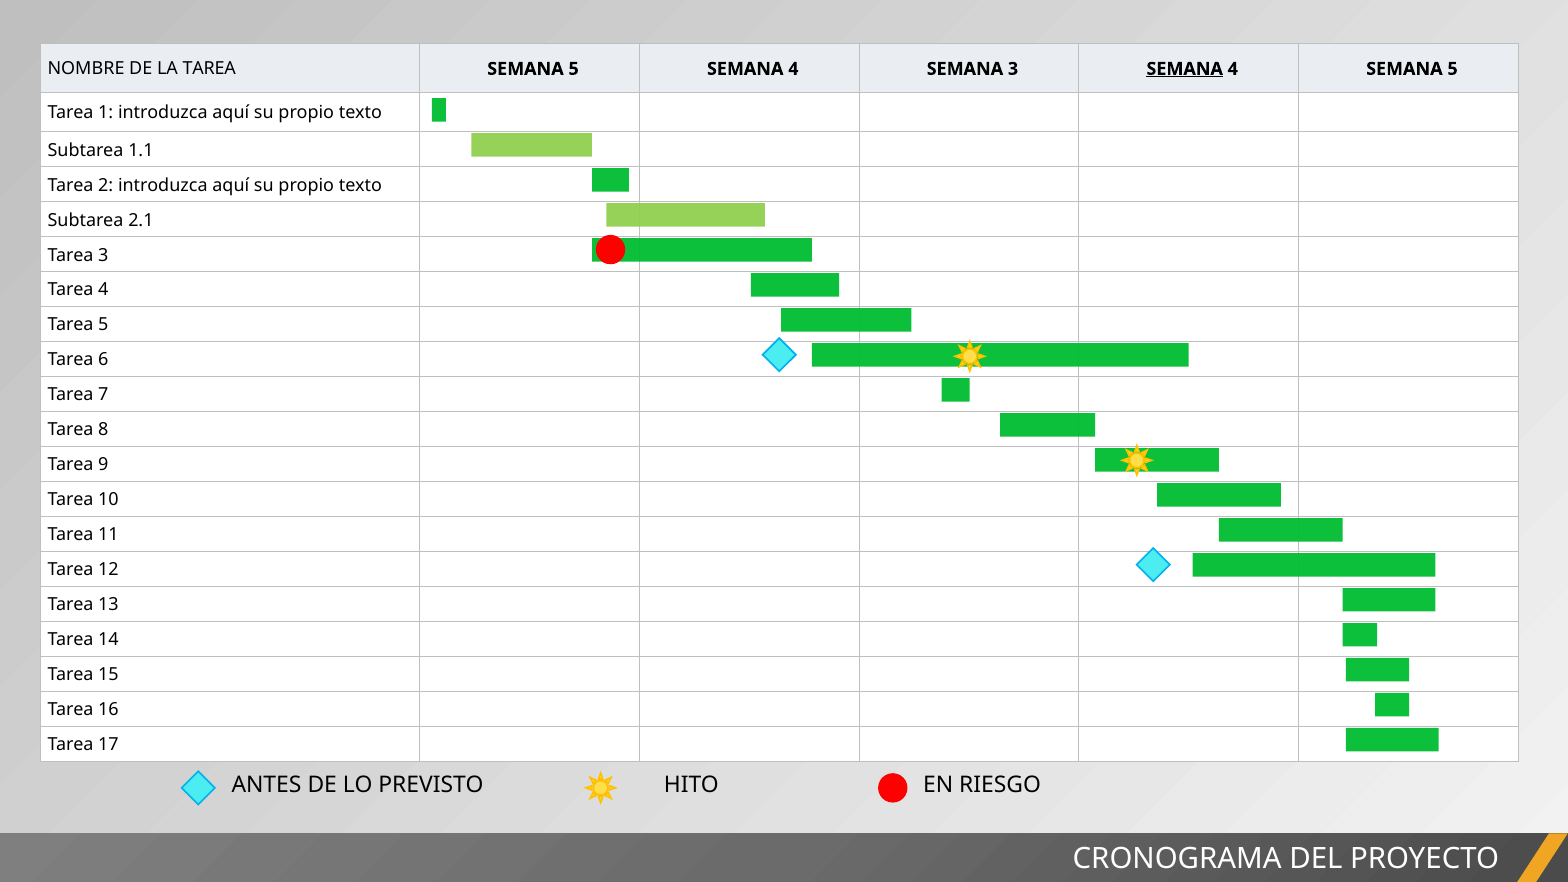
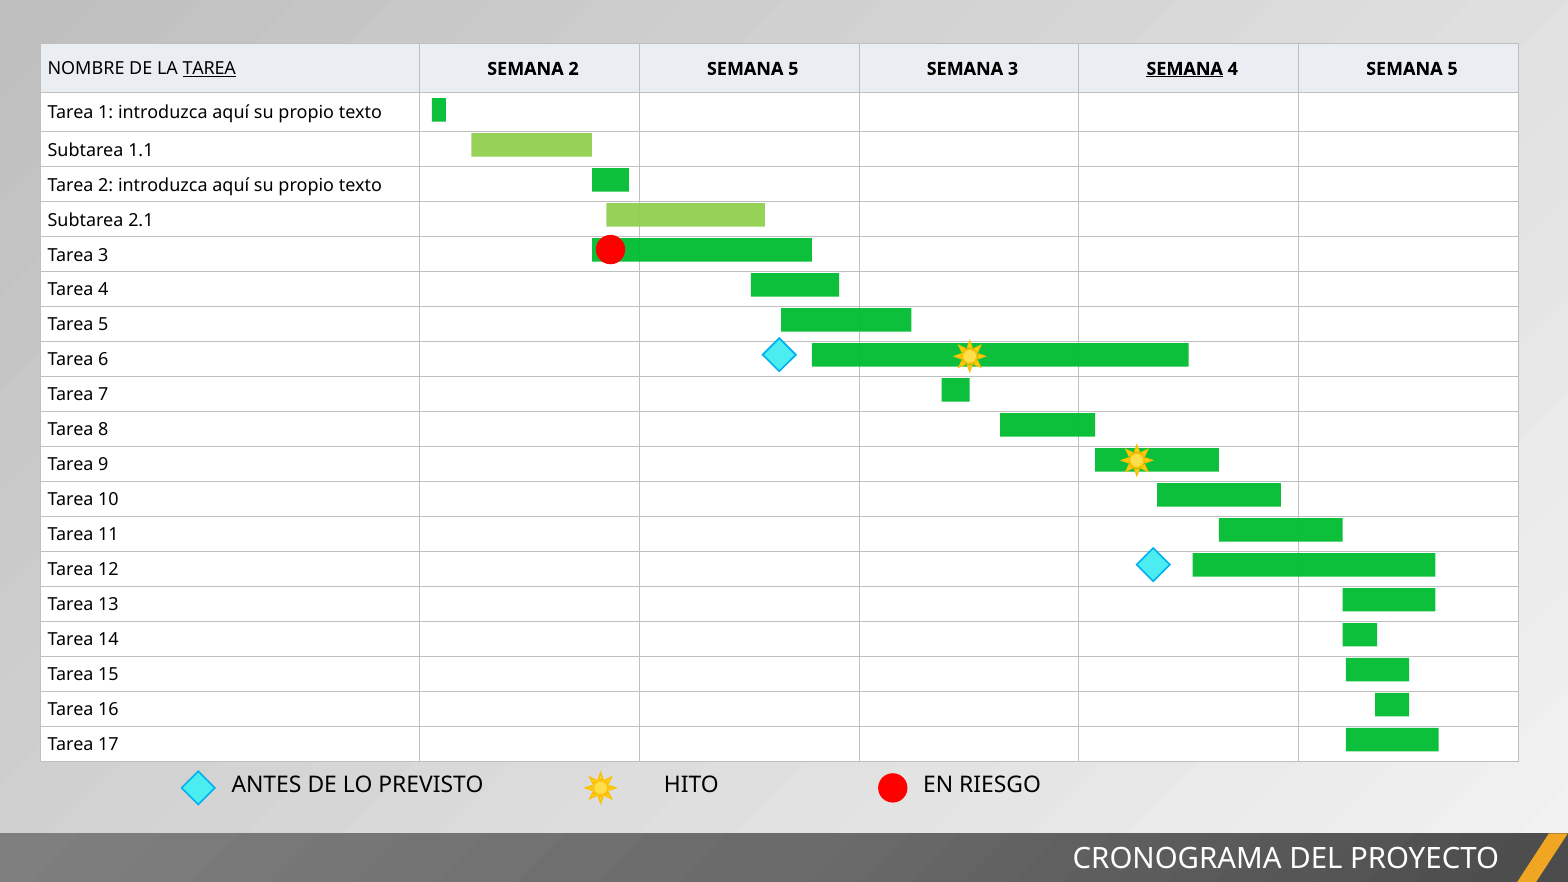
TAREA at (209, 69) underline: none -> present
5 at (574, 69): 5 -> 2
4 at (793, 69): 4 -> 5
